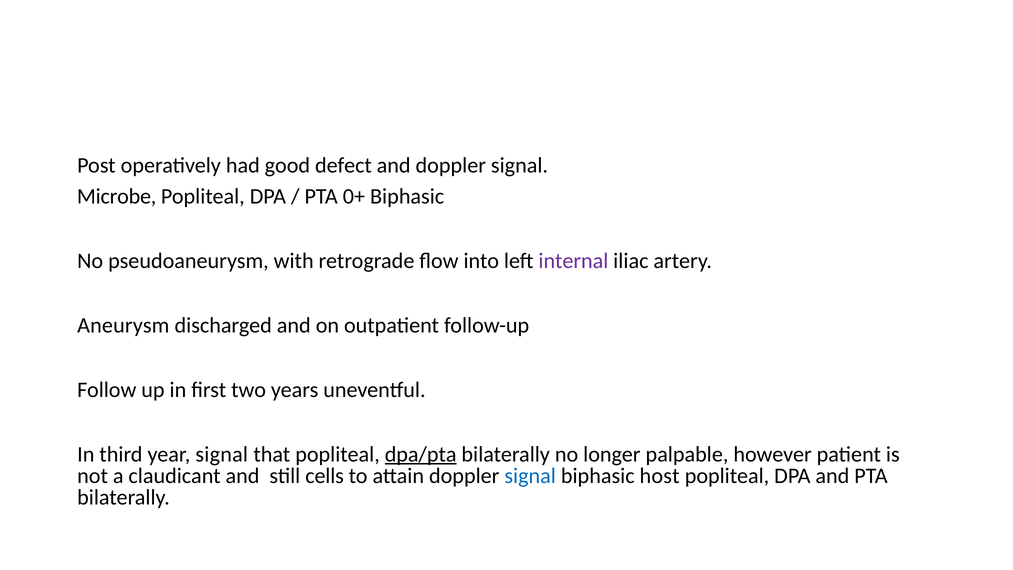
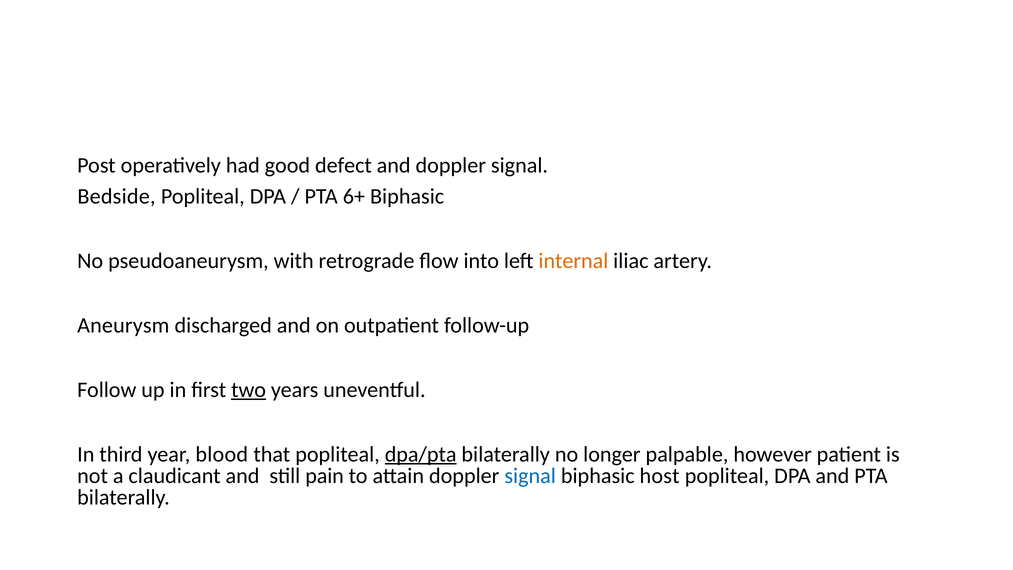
Microbe: Microbe -> Bedside
0+: 0+ -> 6+
internal colour: purple -> orange
two underline: none -> present
year signal: signal -> blood
cells: cells -> pain
